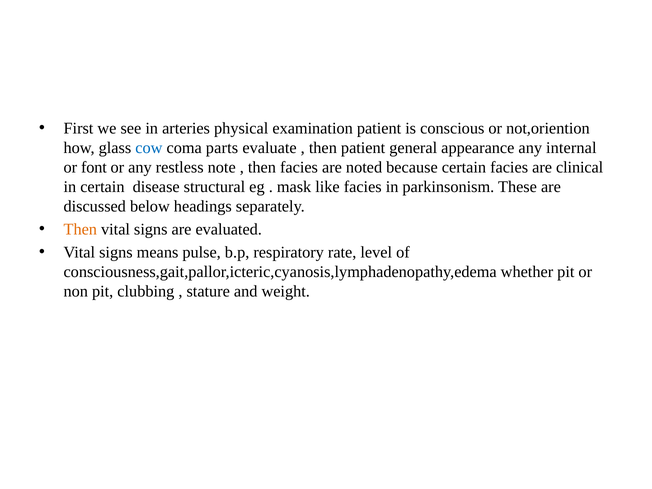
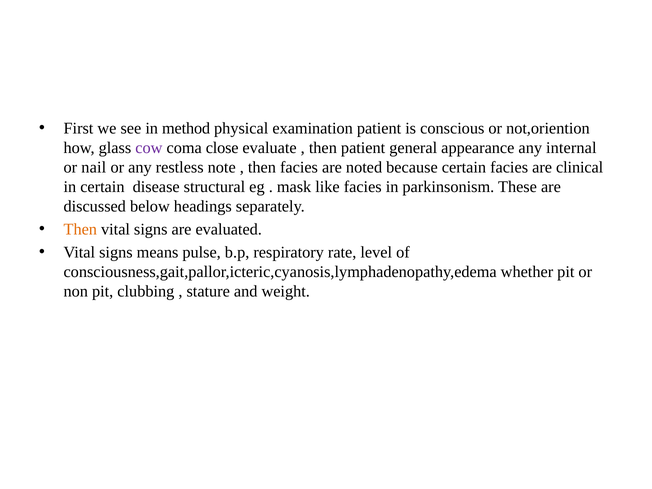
arteries: arteries -> method
cow colour: blue -> purple
parts: parts -> close
font: font -> nail
